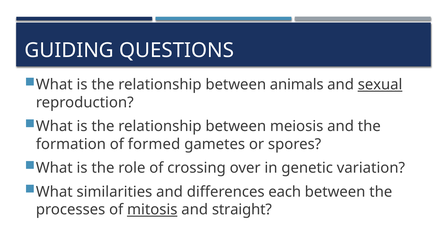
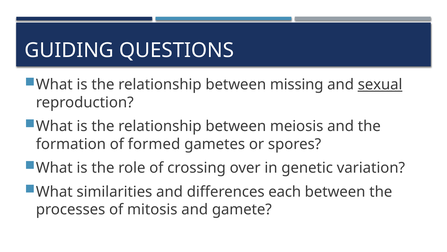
animals: animals -> missing
mitosis underline: present -> none
straight: straight -> gamete
